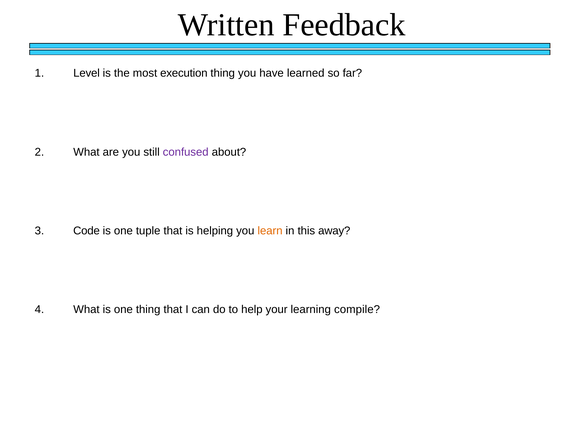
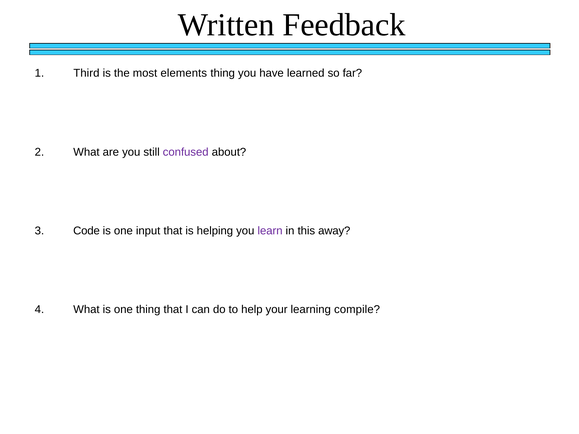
Level: Level -> Third
execution: execution -> elements
tuple: tuple -> input
learn colour: orange -> purple
